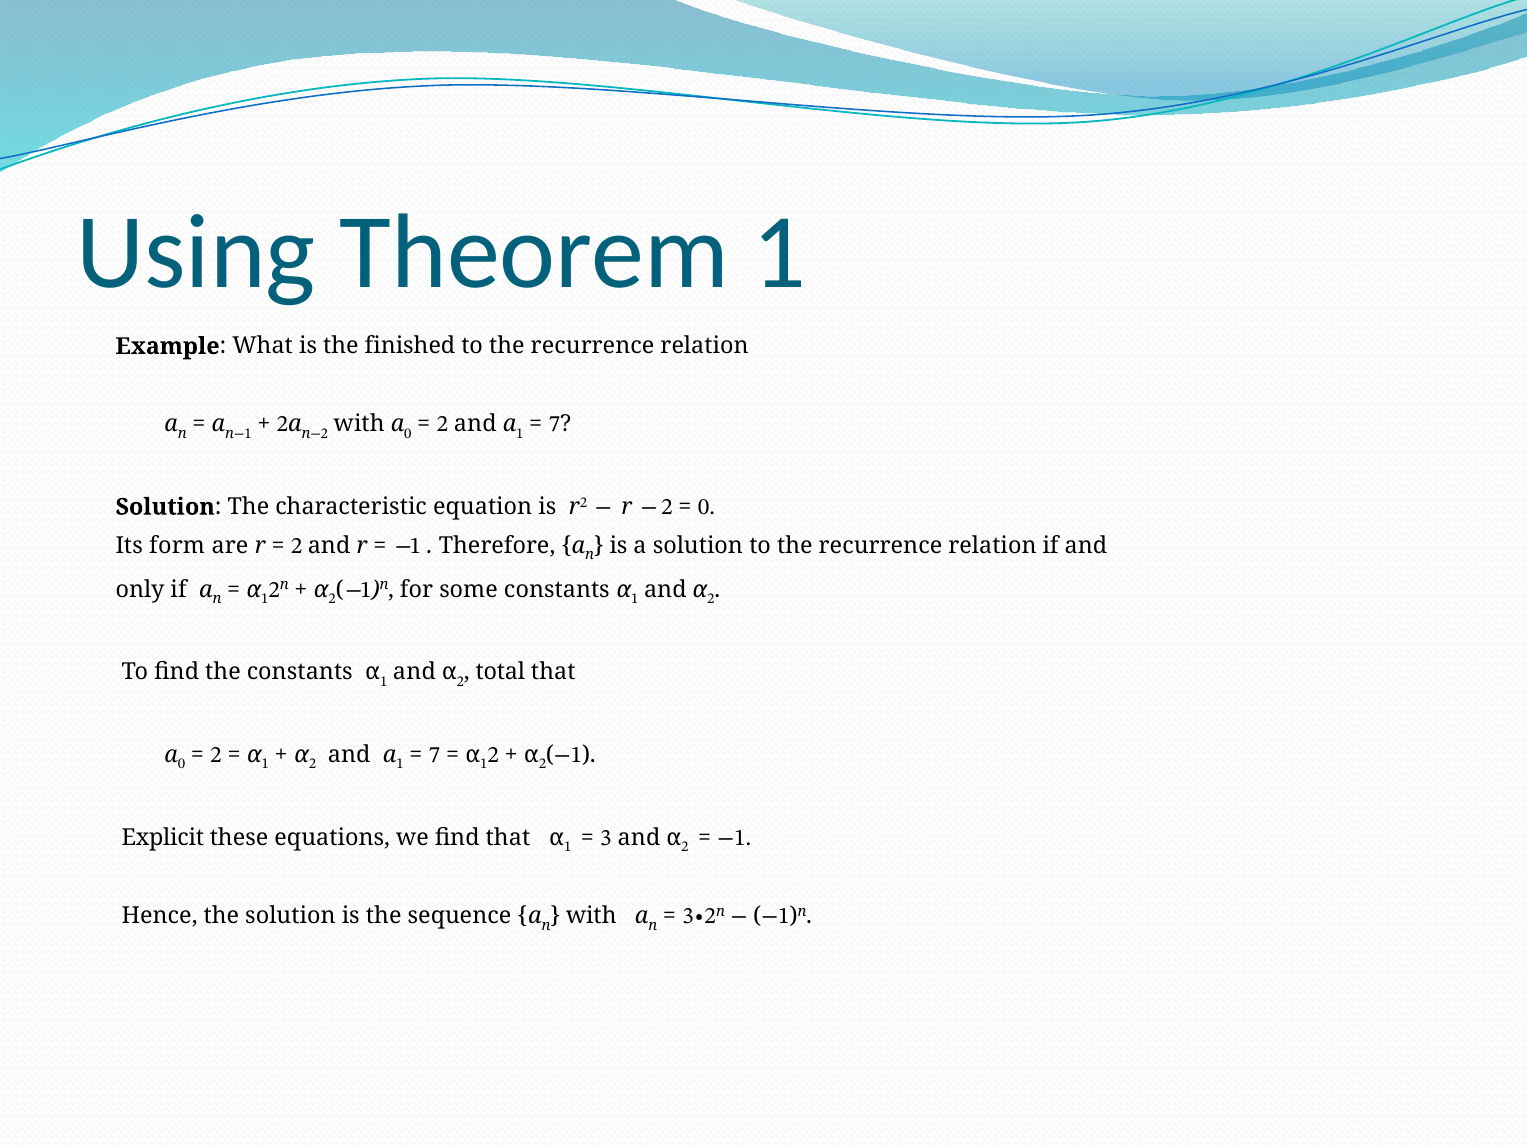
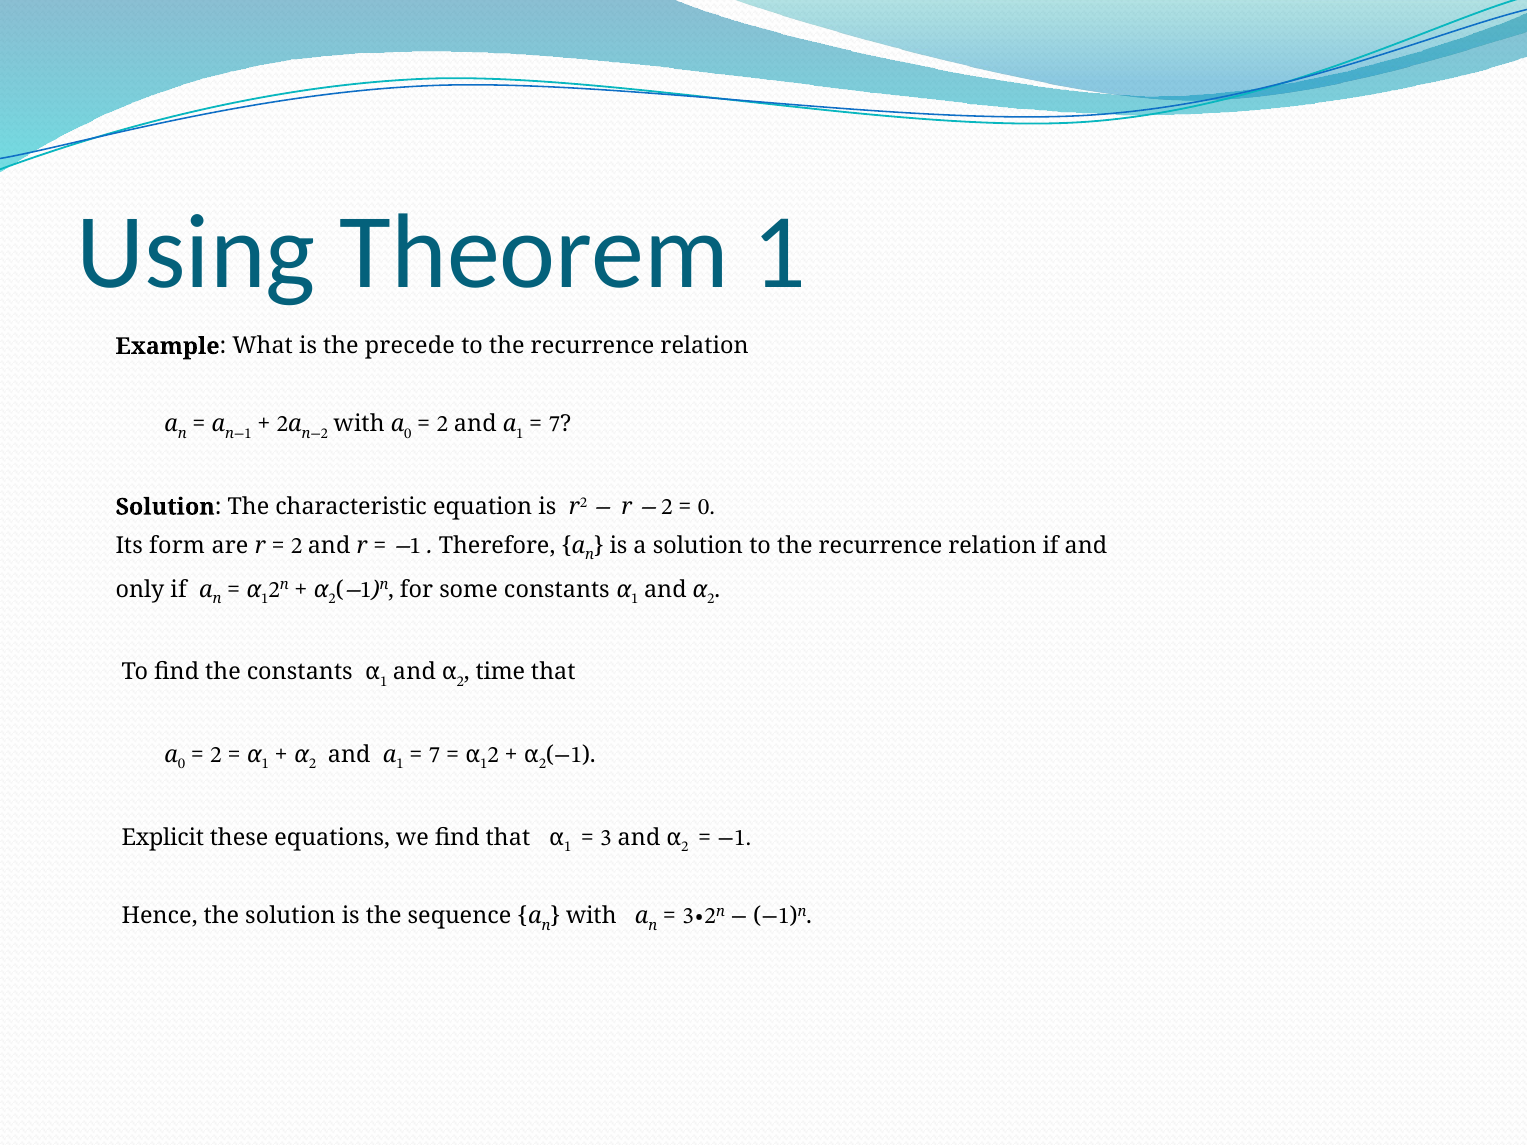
finished: finished -> precede
total: total -> time
